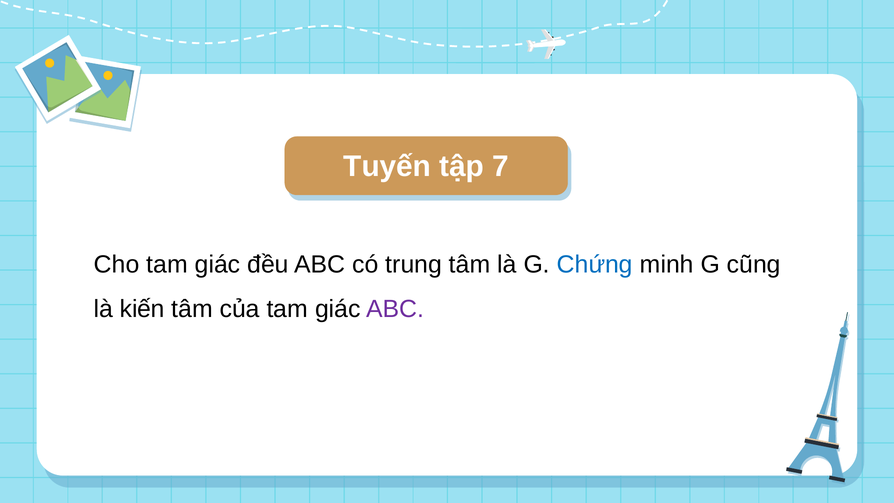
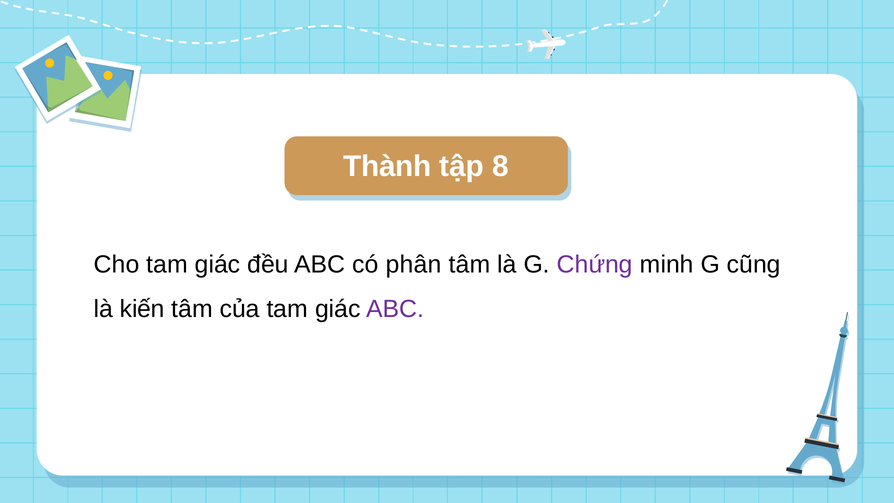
Tuyến: Tuyến -> Thành
7: 7 -> 8
trung: trung -> phân
Chứng colour: blue -> purple
